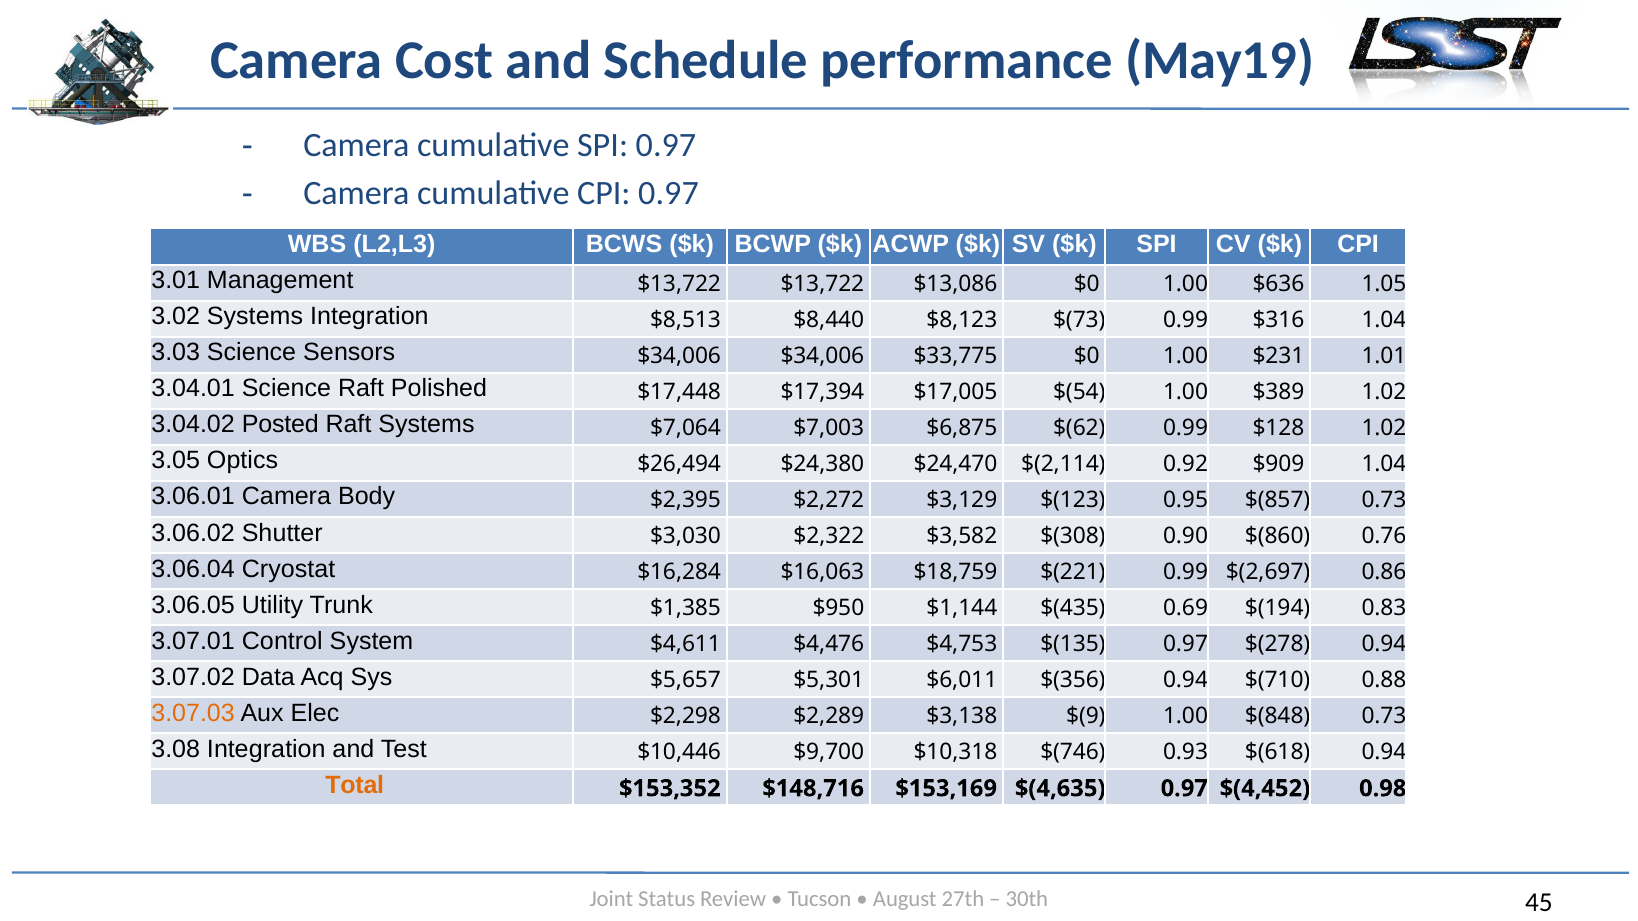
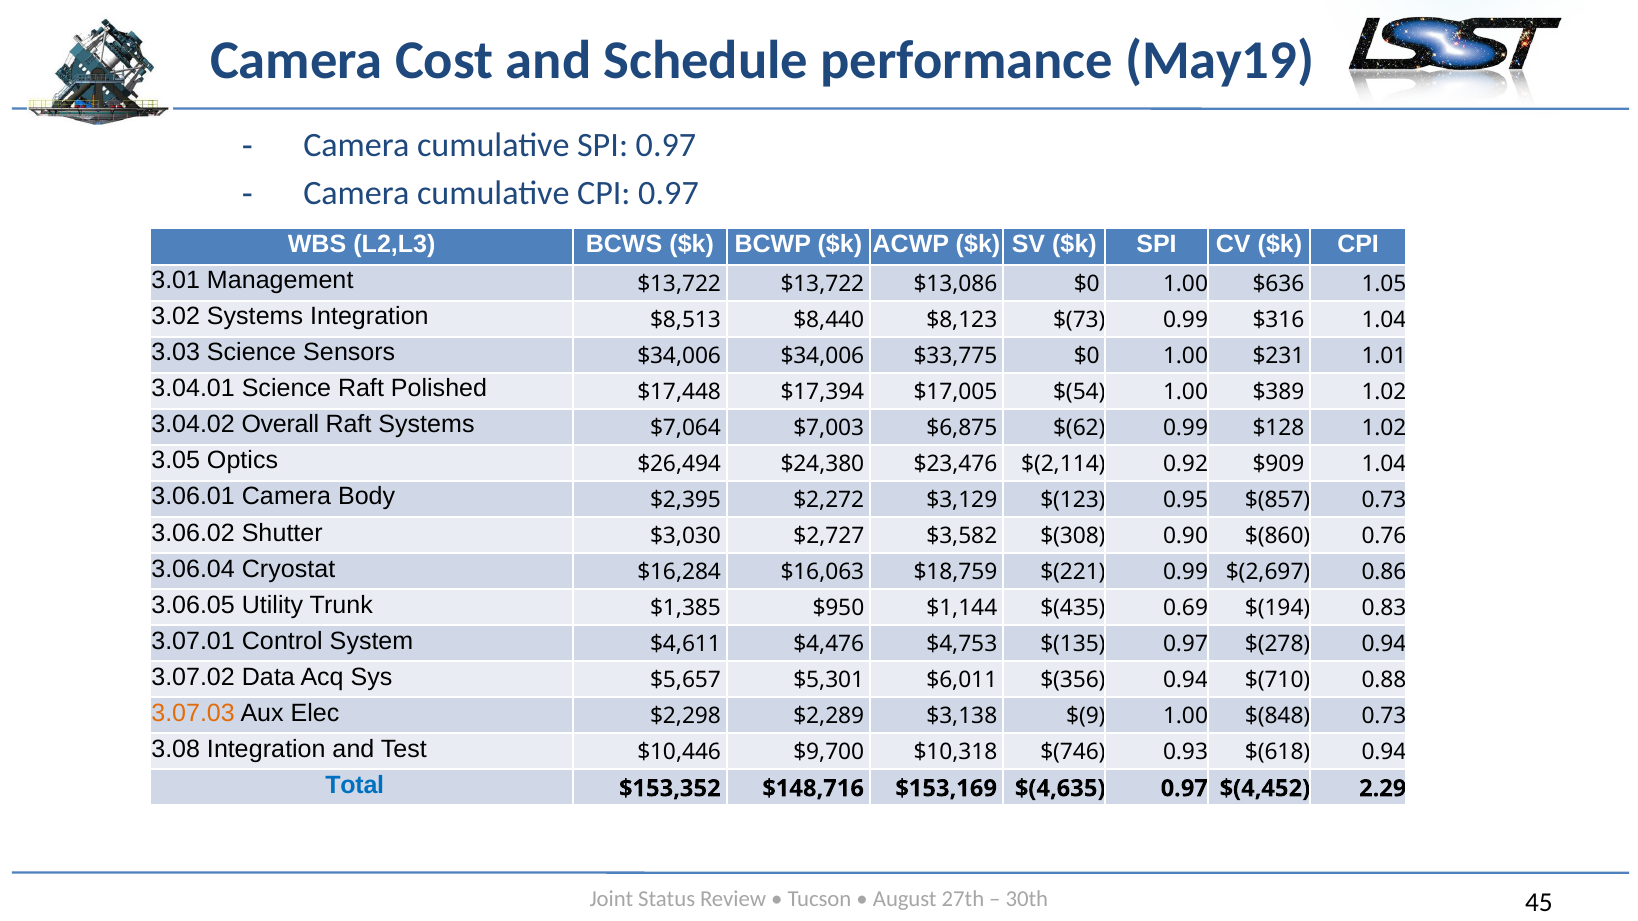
Posted: Posted -> Overall
$24,470: $24,470 -> $23,476
$2,322: $2,322 -> $2,727
Total colour: orange -> blue
0.98: 0.98 -> 2.29
